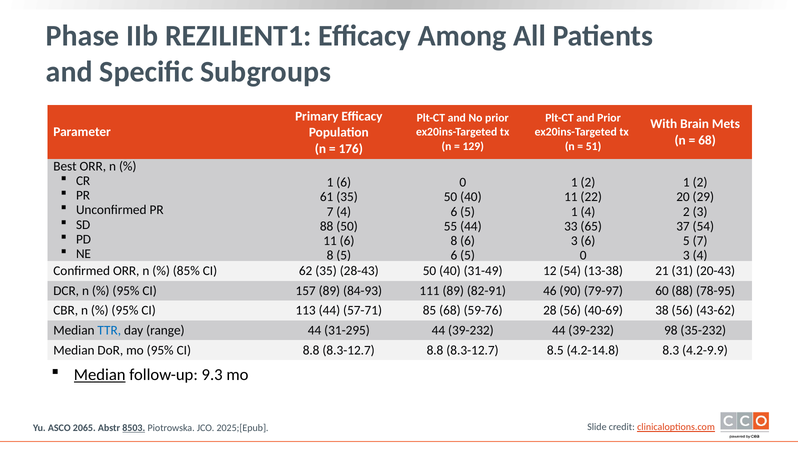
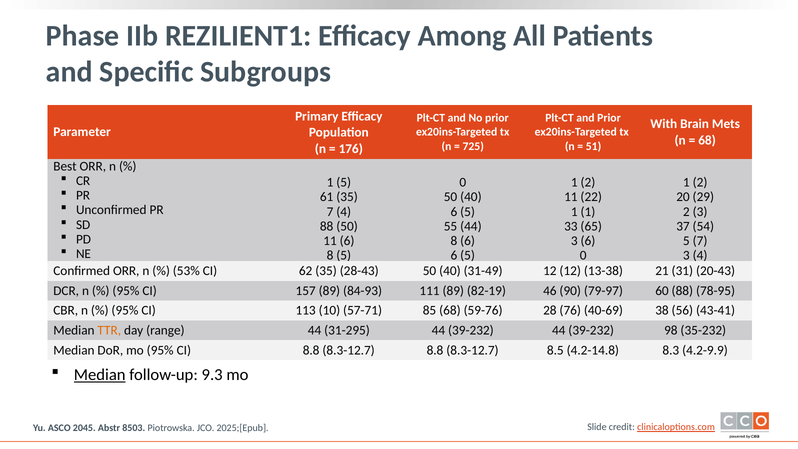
129: 129 -> 725
1 6: 6 -> 5
1 4: 4 -> 1
85%: 85% -> 53%
12 54: 54 -> 12
82-91: 82-91 -> 82-19
113 44: 44 -> 10
28 56: 56 -> 76
43-62: 43-62 -> 43-41
TTR colour: blue -> orange
2065: 2065 -> 2045
8503 underline: present -> none
